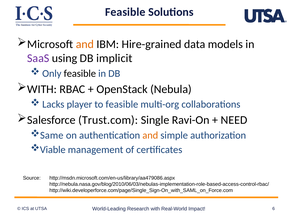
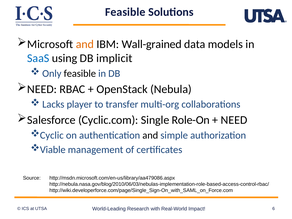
Hire-grained: Hire-grained -> Wall-grained
SaaS colour: purple -> blue
WITH at (42, 89): WITH -> NEED
to feasible: feasible -> transfer
Trust.com: Trust.com -> Cyclic.com
Ravi-On: Ravi-On -> Role-On
Same: Same -> Cyclic
and at (150, 135) colour: orange -> black
